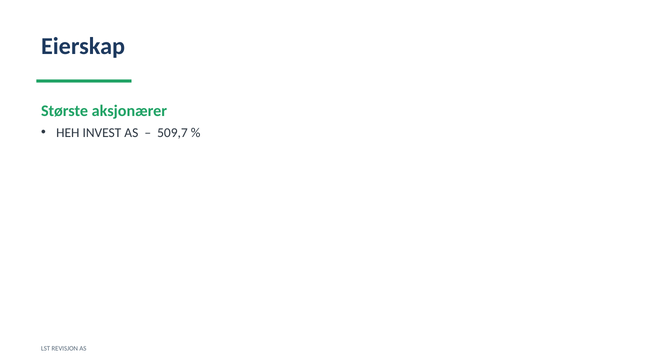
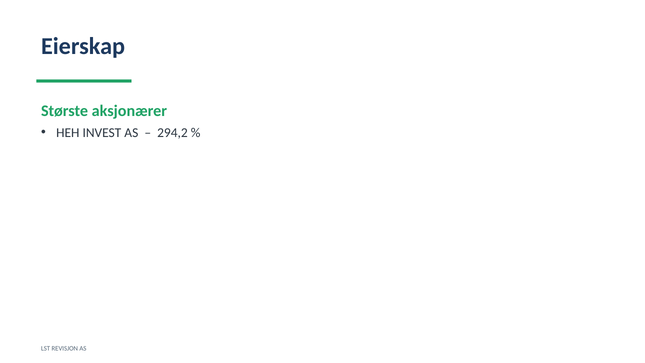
509,7: 509,7 -> 294,2
